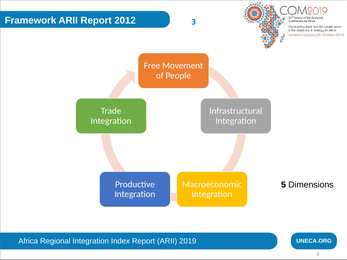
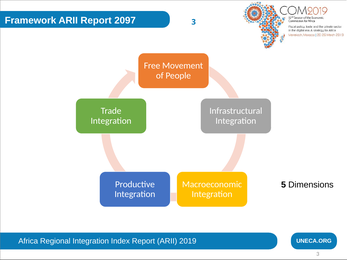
2012: 2012 -> 2097
